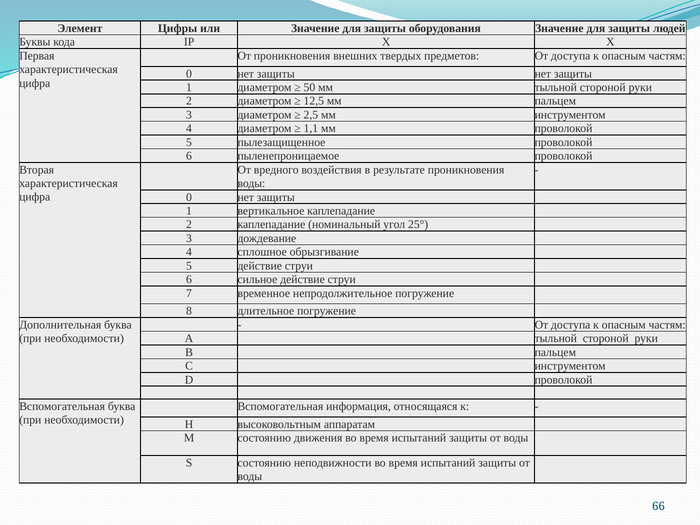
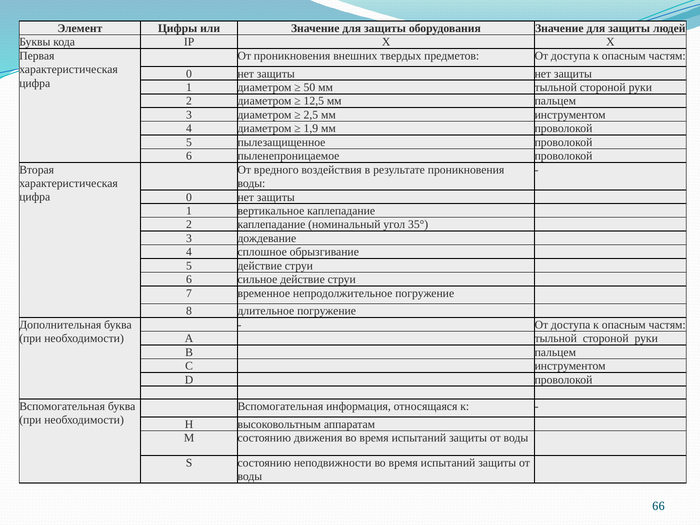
1,1: 1,1 -> 1,9
25°: 25° -> 35°
